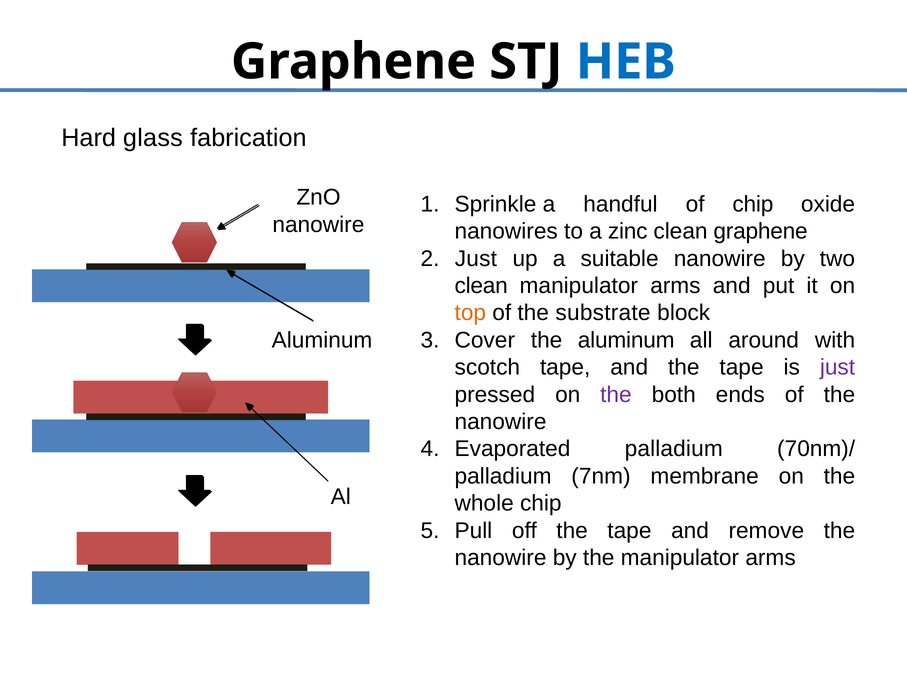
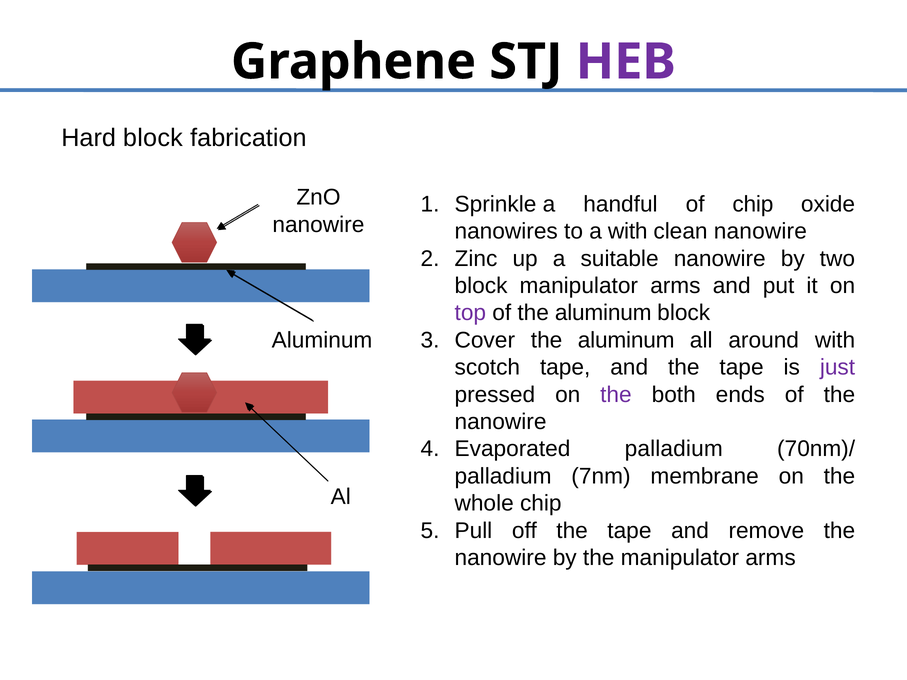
HEB colour: blue -> purple
Hard glass: glass -> block
a zinc: zinc -> with
clean graphene: graphene -> nanowire
Just at (476, 259): Just -> Zinc
clean at (481, 286): clean -> block
top colour: orange -> purple
of the substrate: substrate -> aluminum
